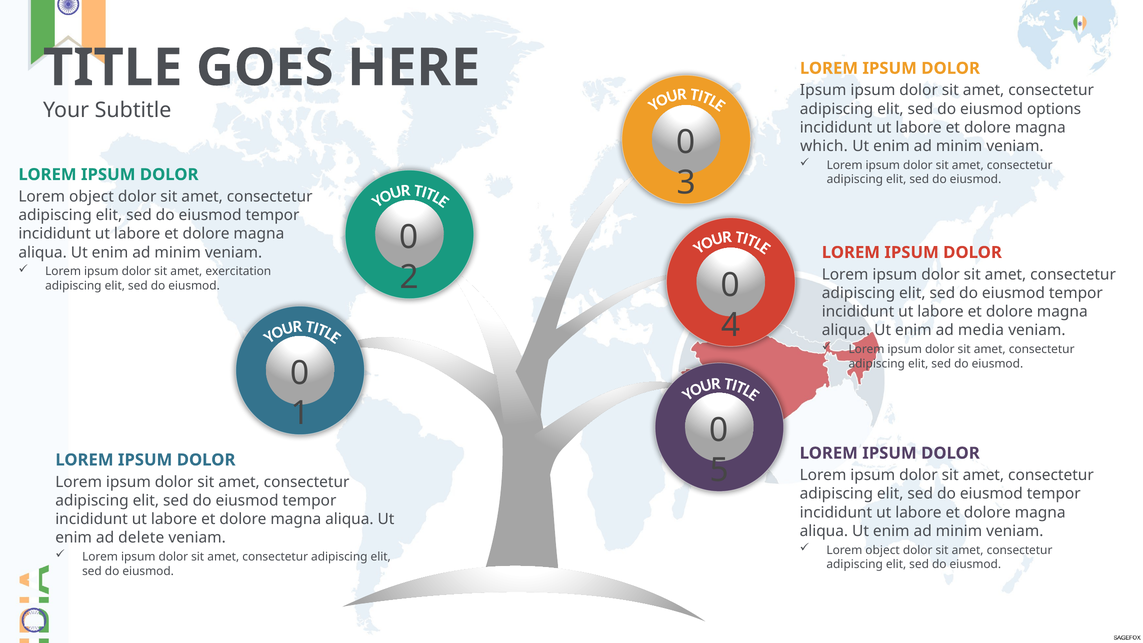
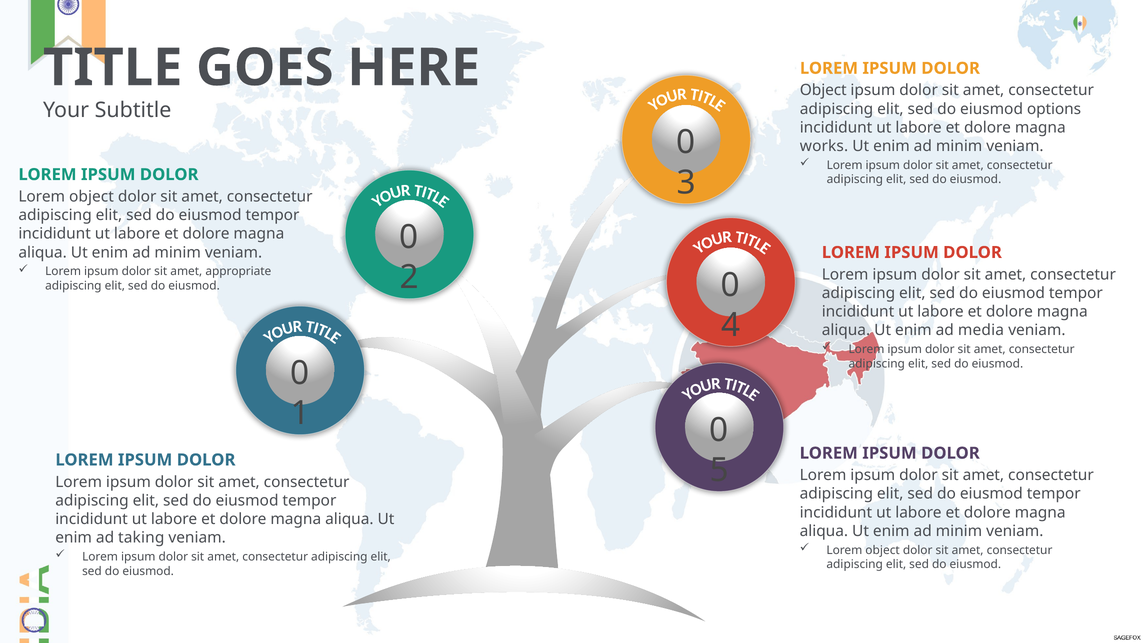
Ipsum at (823, 90): Ipsum -> Object
which: which -> works
exercitation: exercitation -> appropriate
delete: delete -> taking
